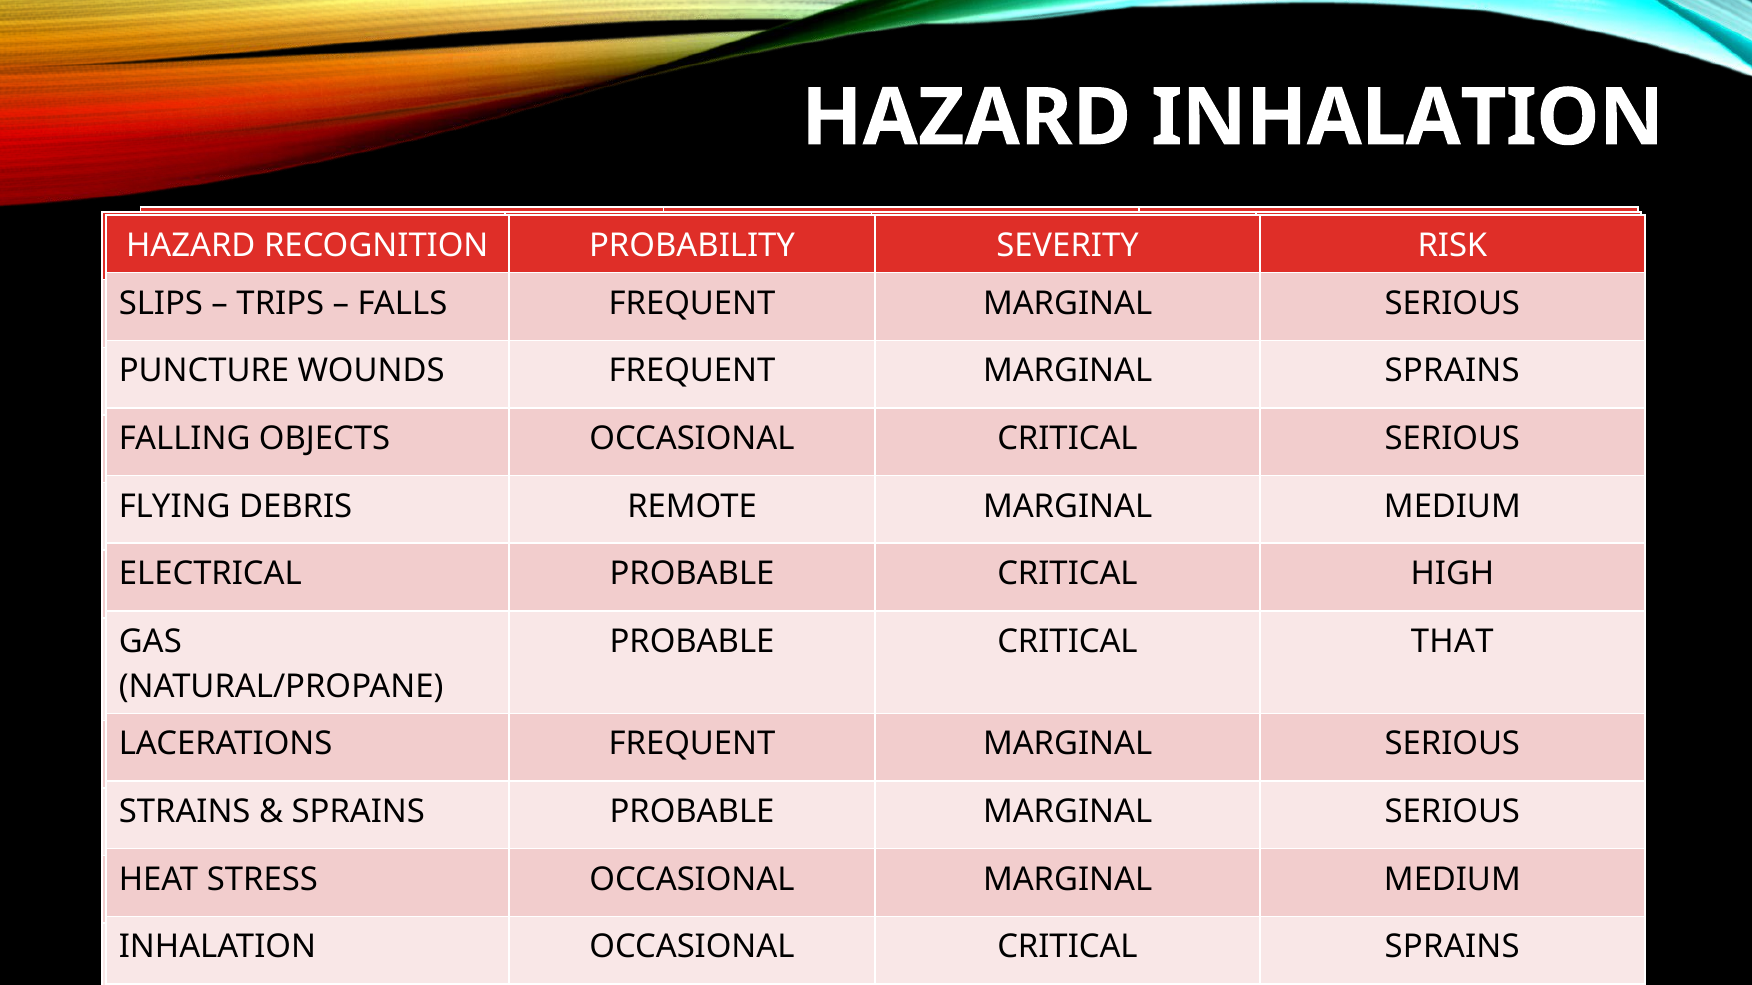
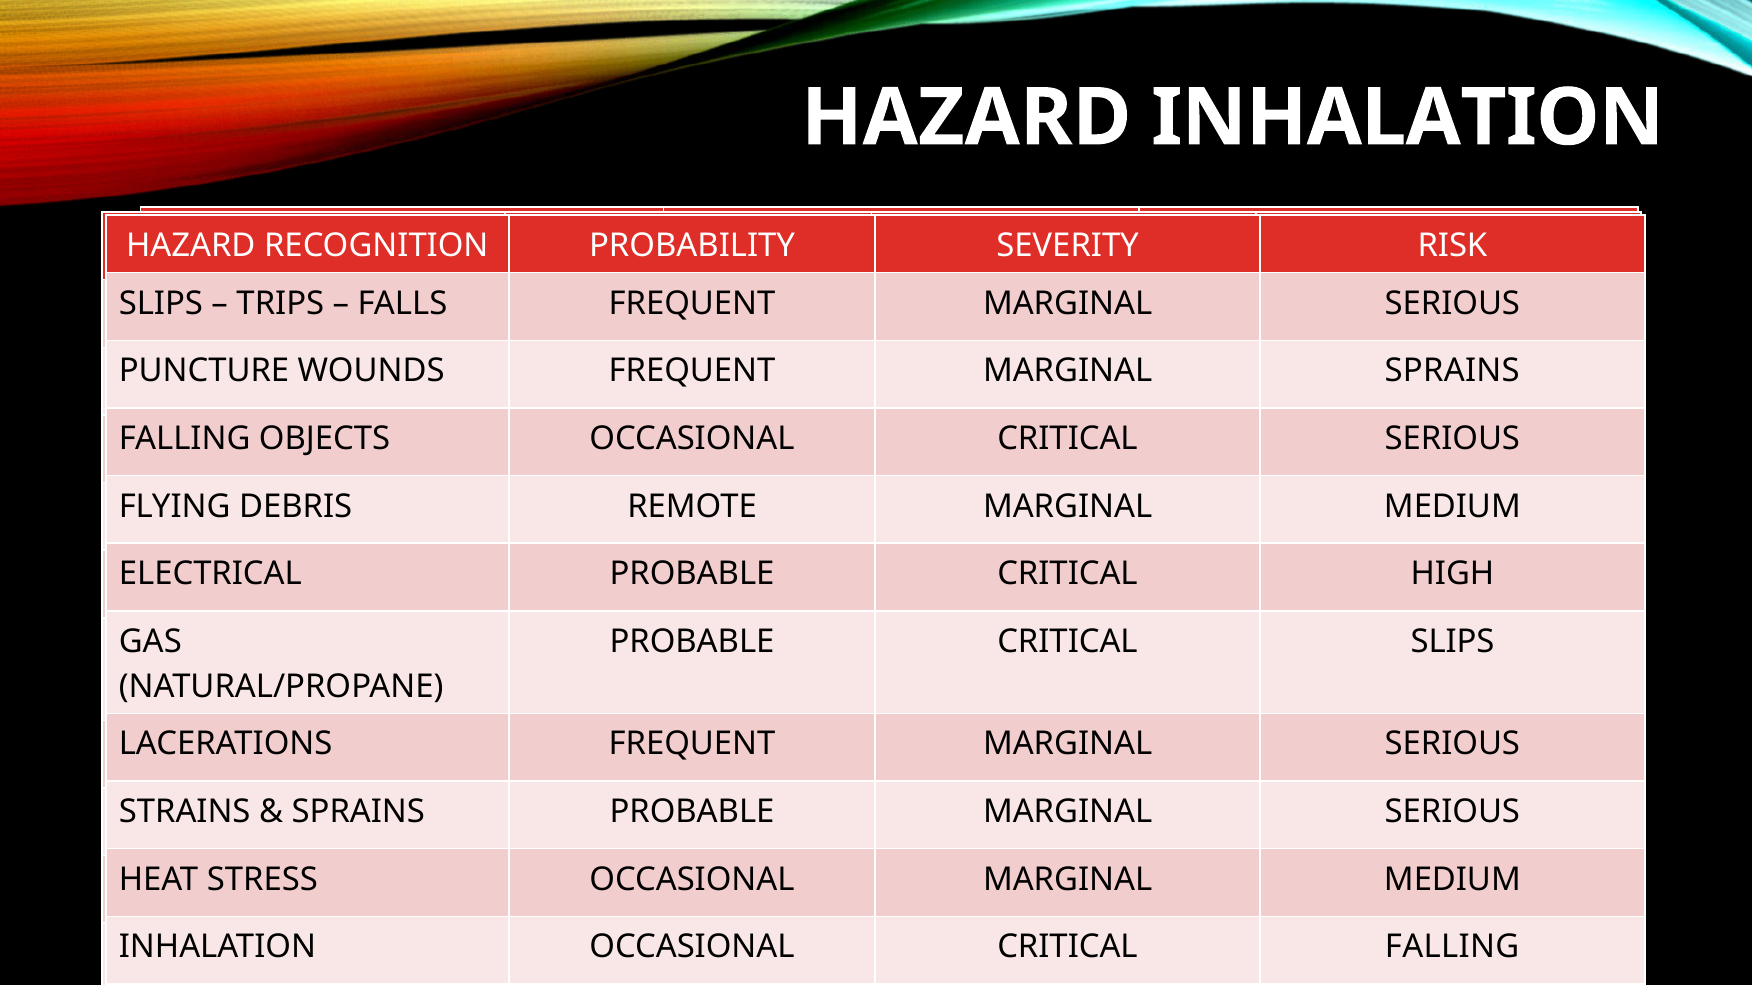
THAT at (1452, 642): THAT -> SLIPS
SPRAINS at (1452, 947): SPRAINS -> FALLING
